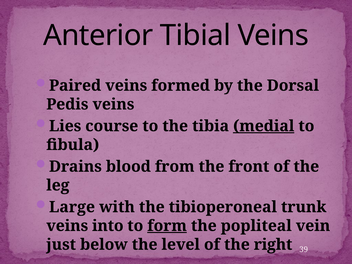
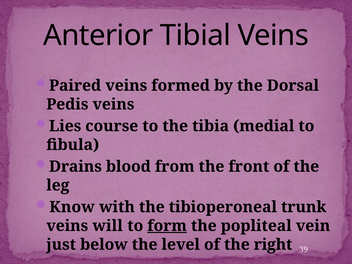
medial underline: present -> none
Large: Large -> Know
into: into -> will
